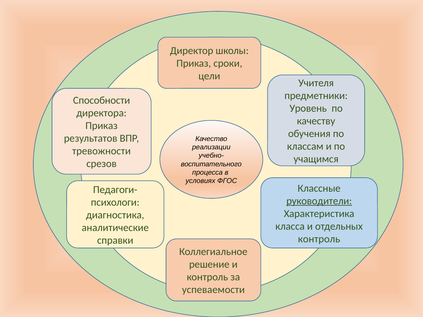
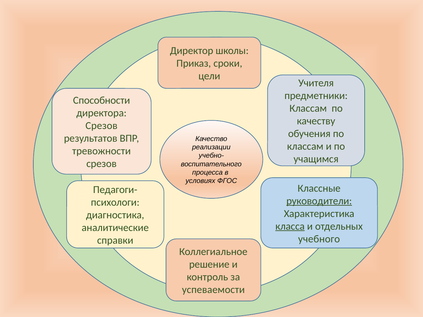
Уровень at (308, 109): Уровень -> Классам
Приказ at (102, 126): Приказ -> Срезов
класса underline: none -> present
контроль at (319, 239): контроль -> учебного
